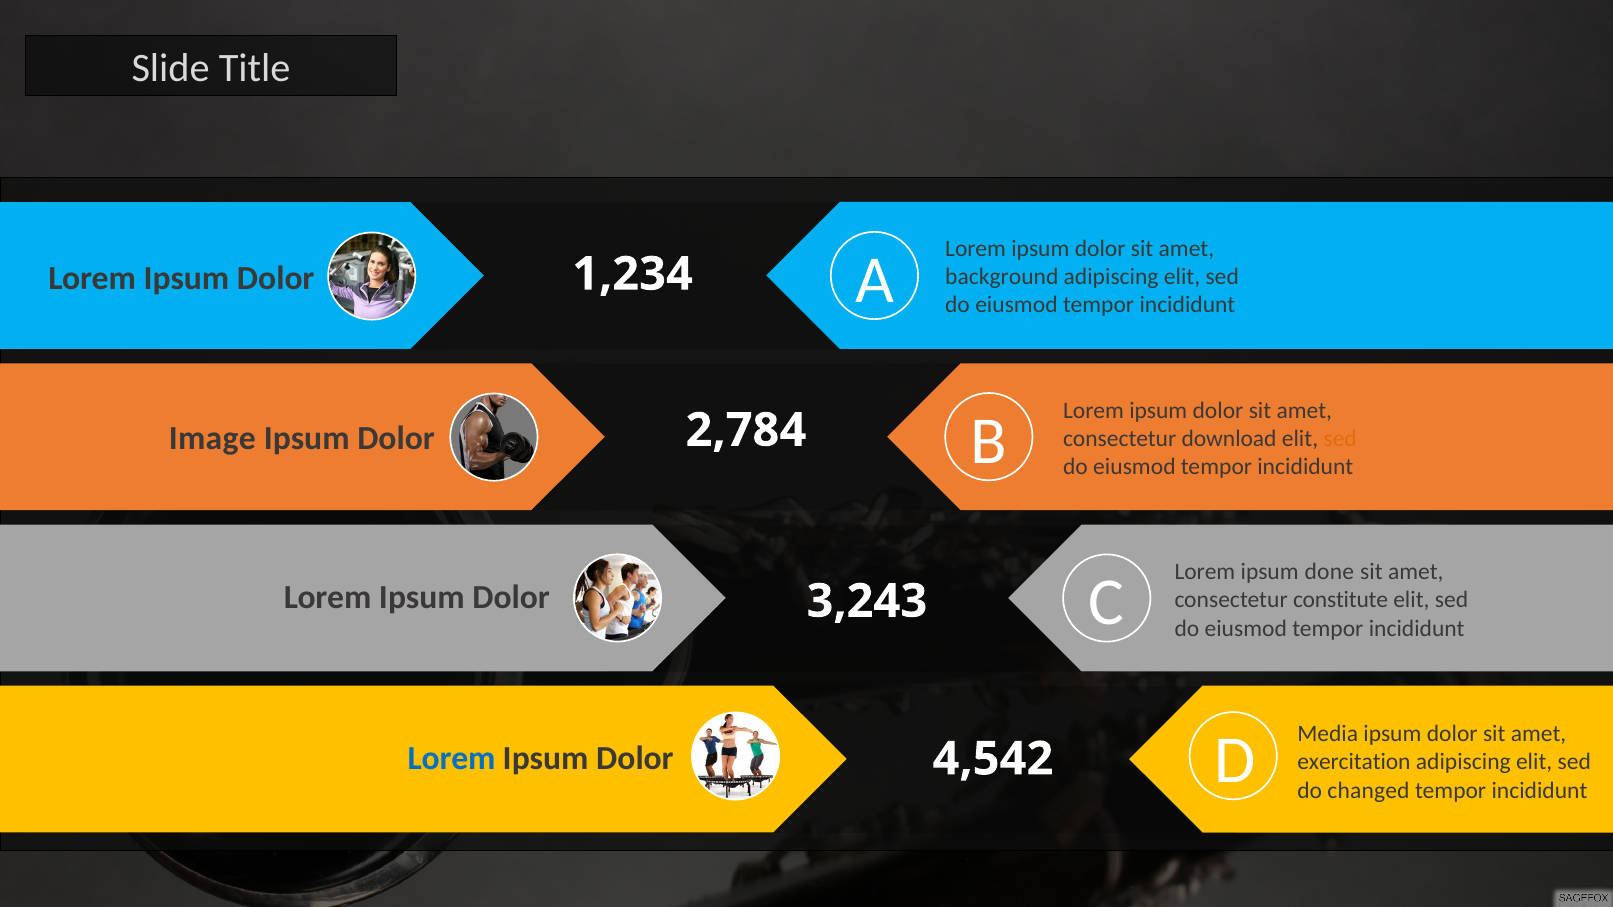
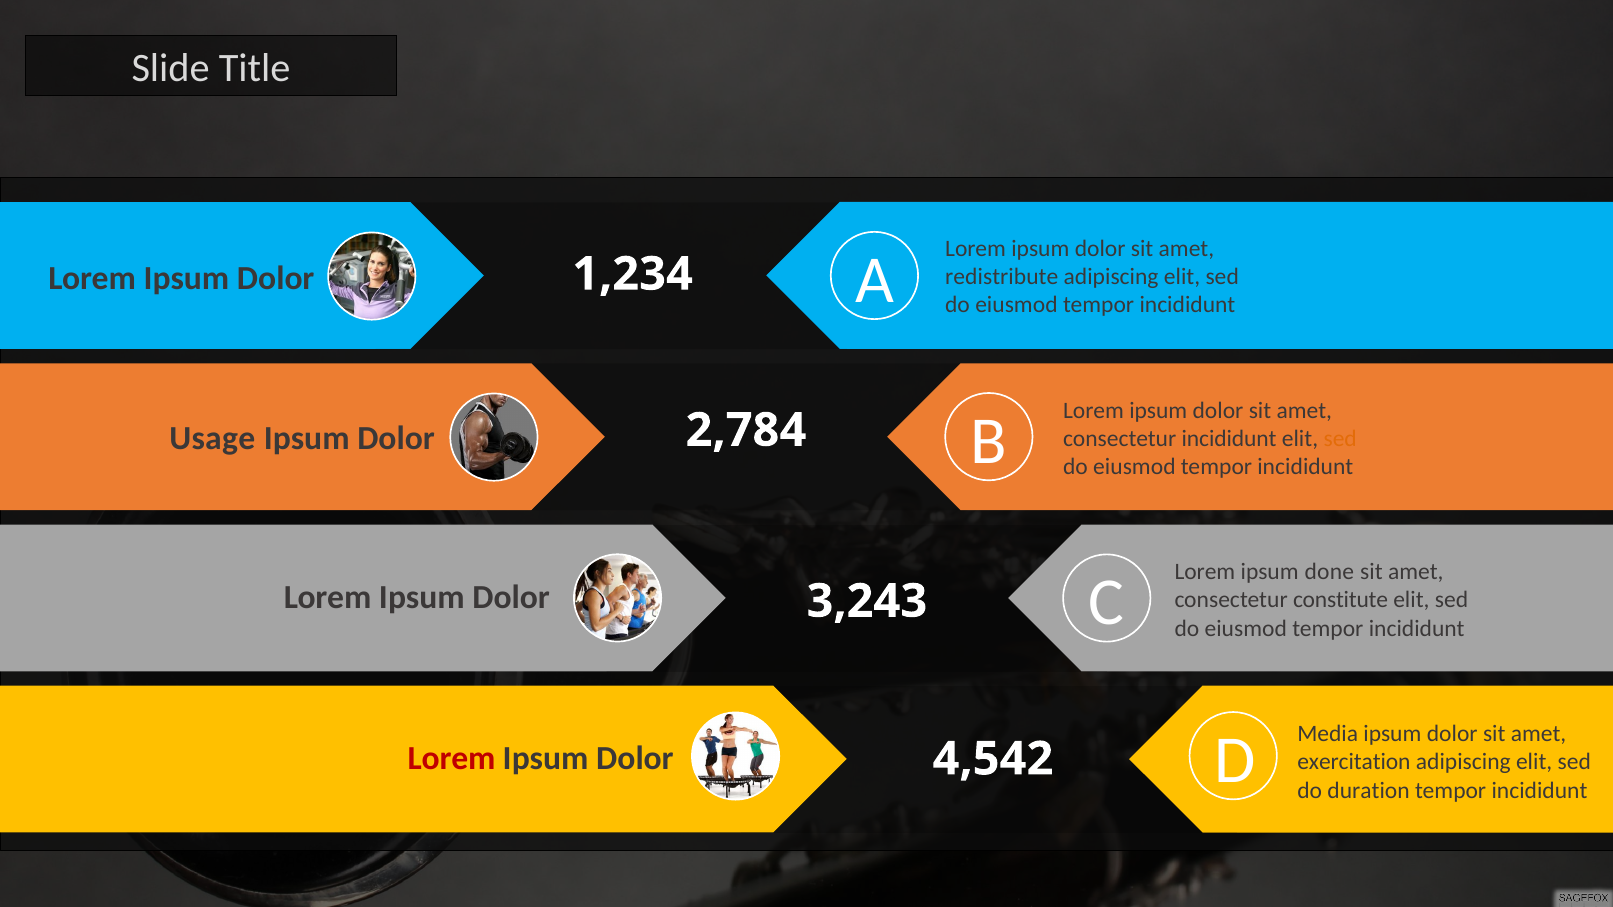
background: background -> redistribute
Image: Image -> Usage
consectetur download: download -> incididunt
Lorem at (451, 758) colour: blue -> red
changed: changed -> duration
